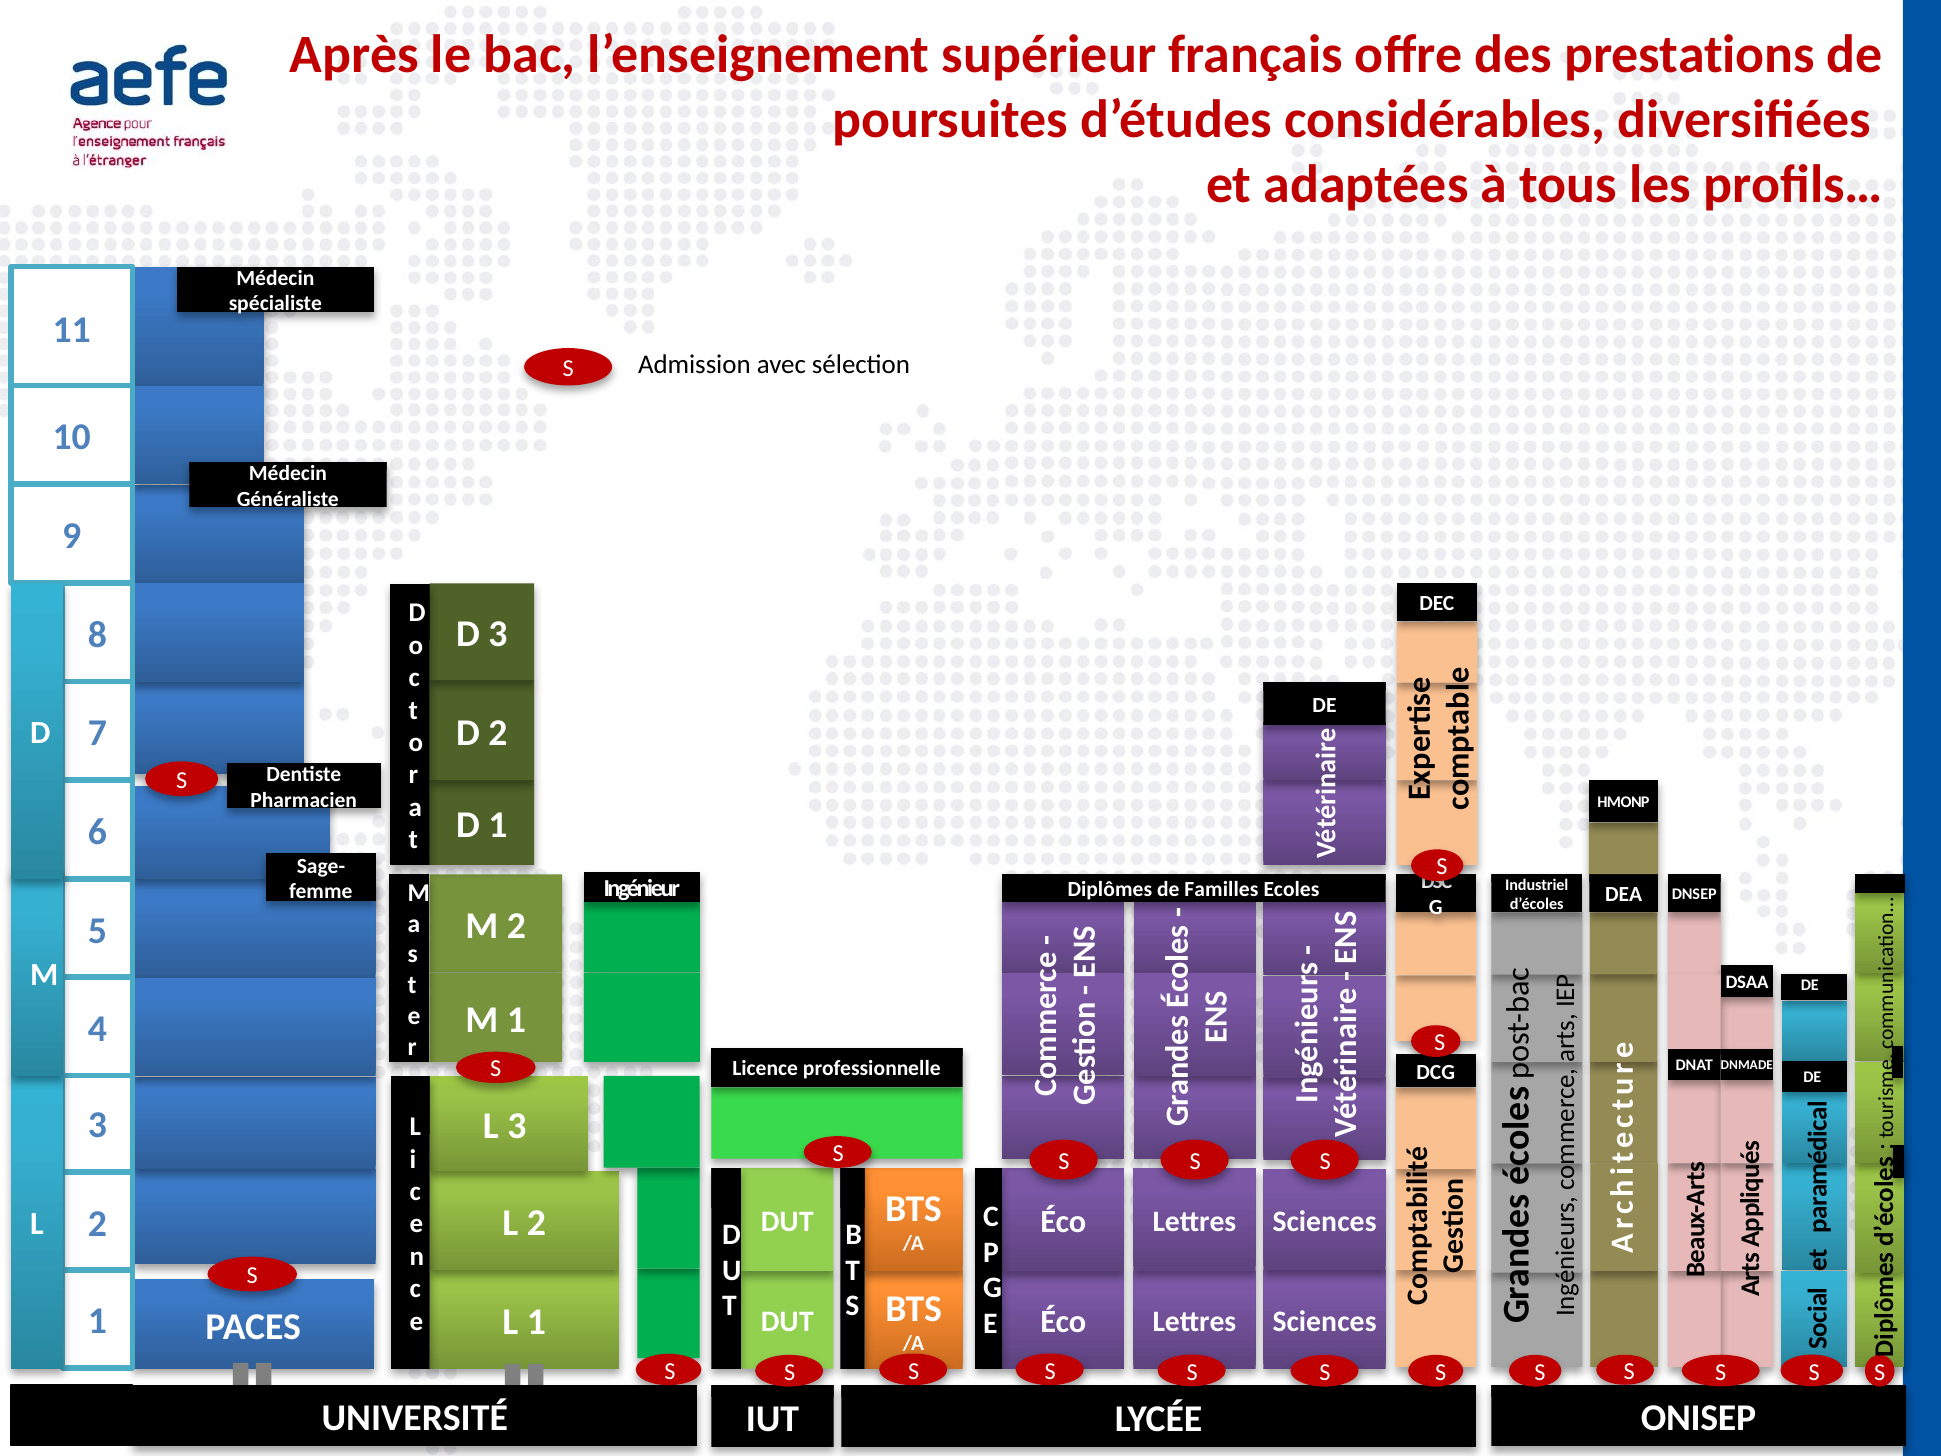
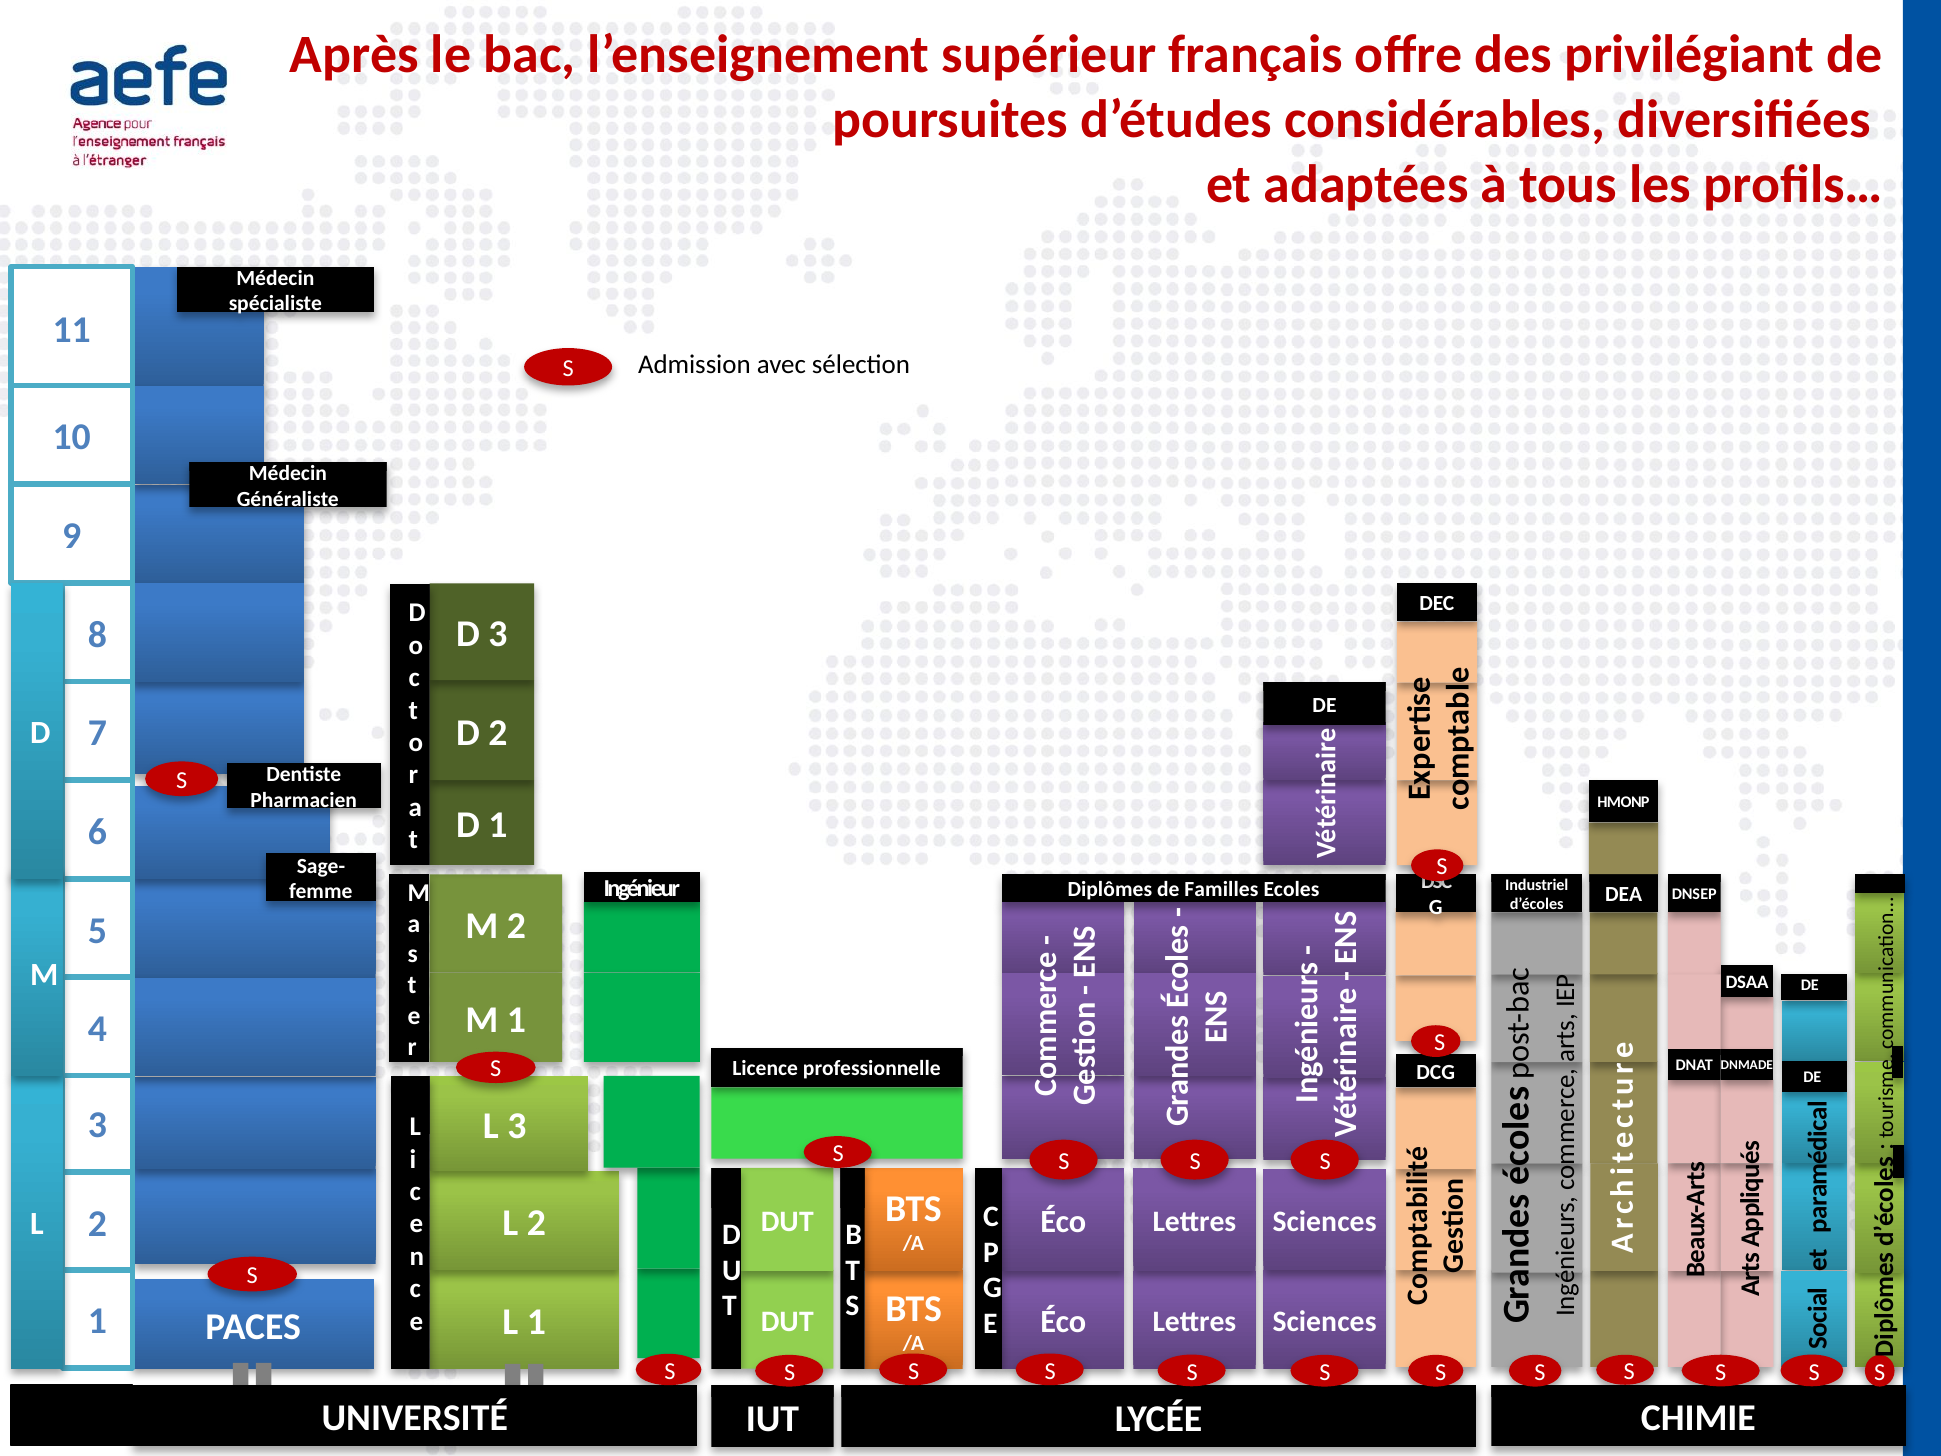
prestations: prestations -> privilégiant
ONISEP: ONISEP -> CHIMIE
